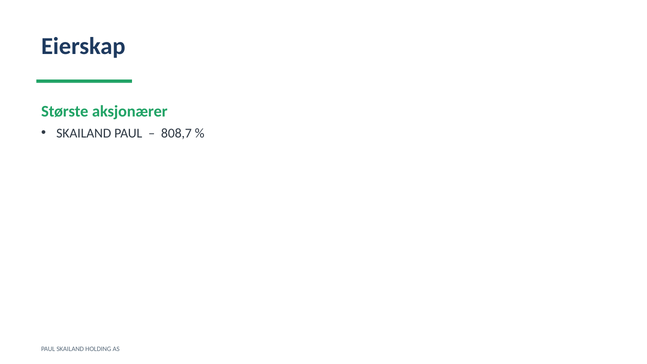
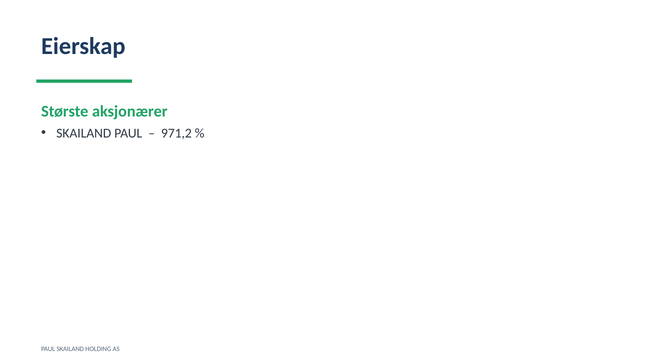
808,7: 808,7 -> 971,2
